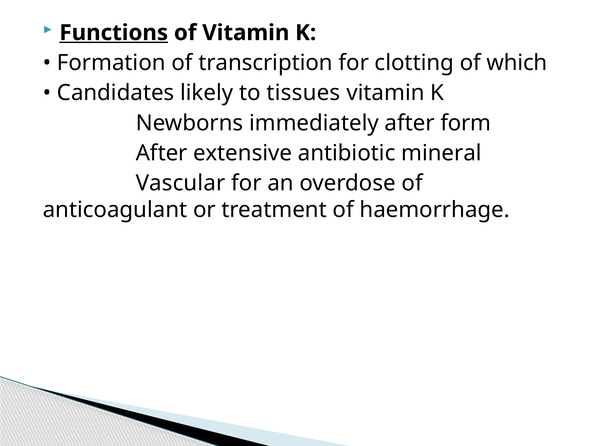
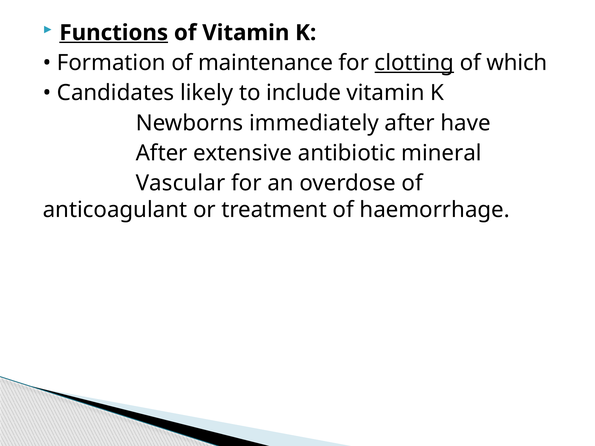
transcription: transcription -> maintenance
clotting underline: none -> present
tissues: tissues -> include
form: form -> have
